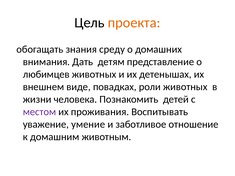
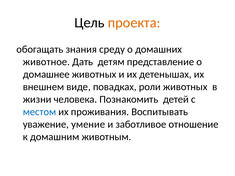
внимания: внимания -> животное
любимцев: любимцев -> домашнее
местом colour: purple -> blue
